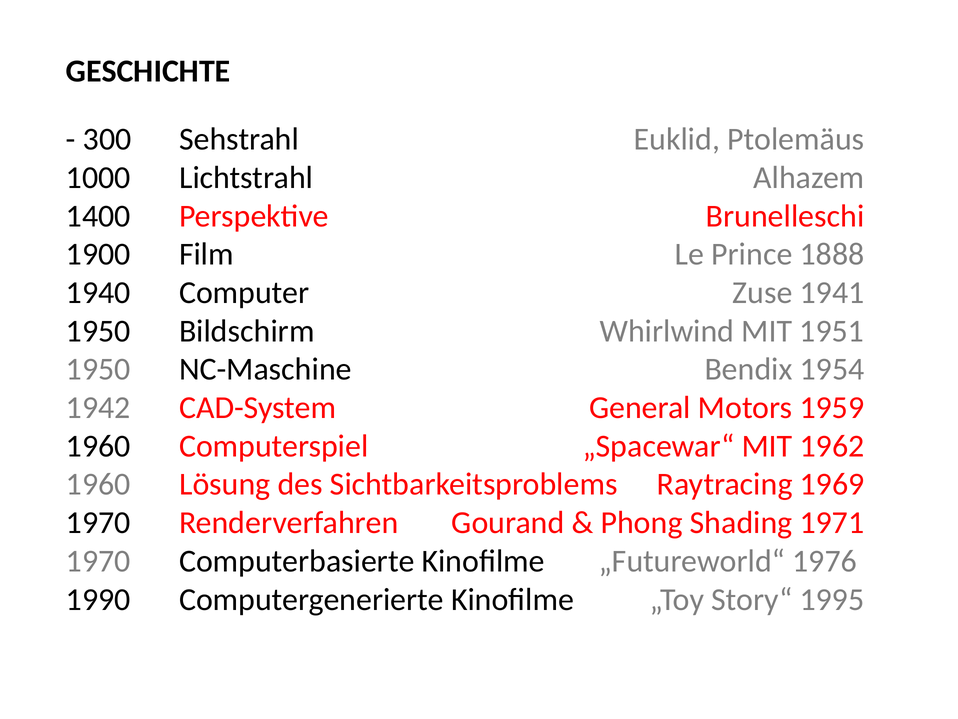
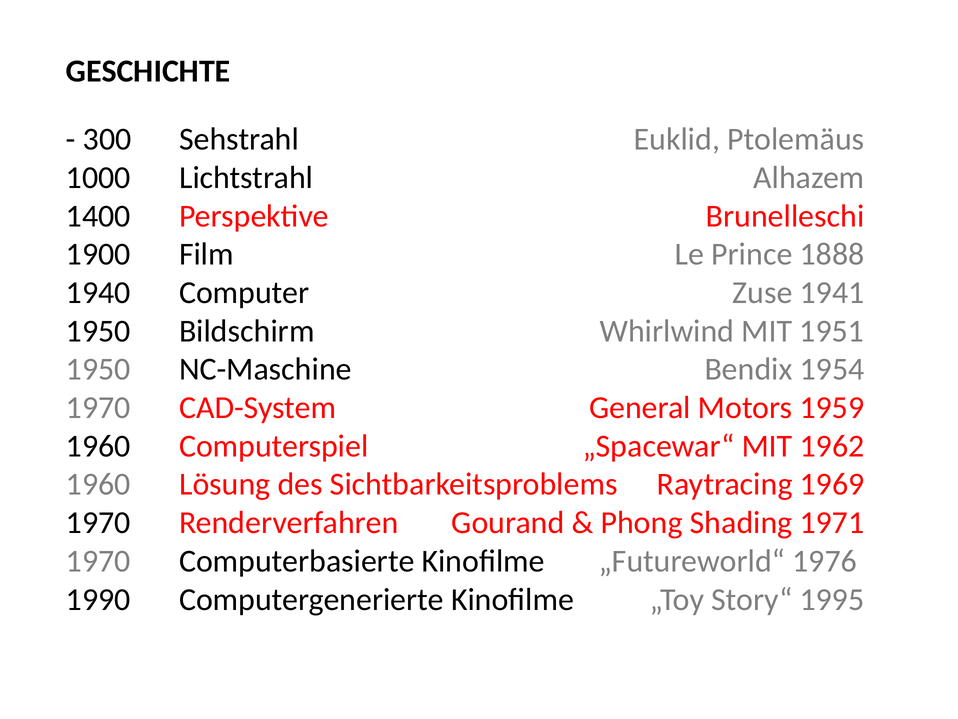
1942 at (98, 407): 1942 -> 1970
